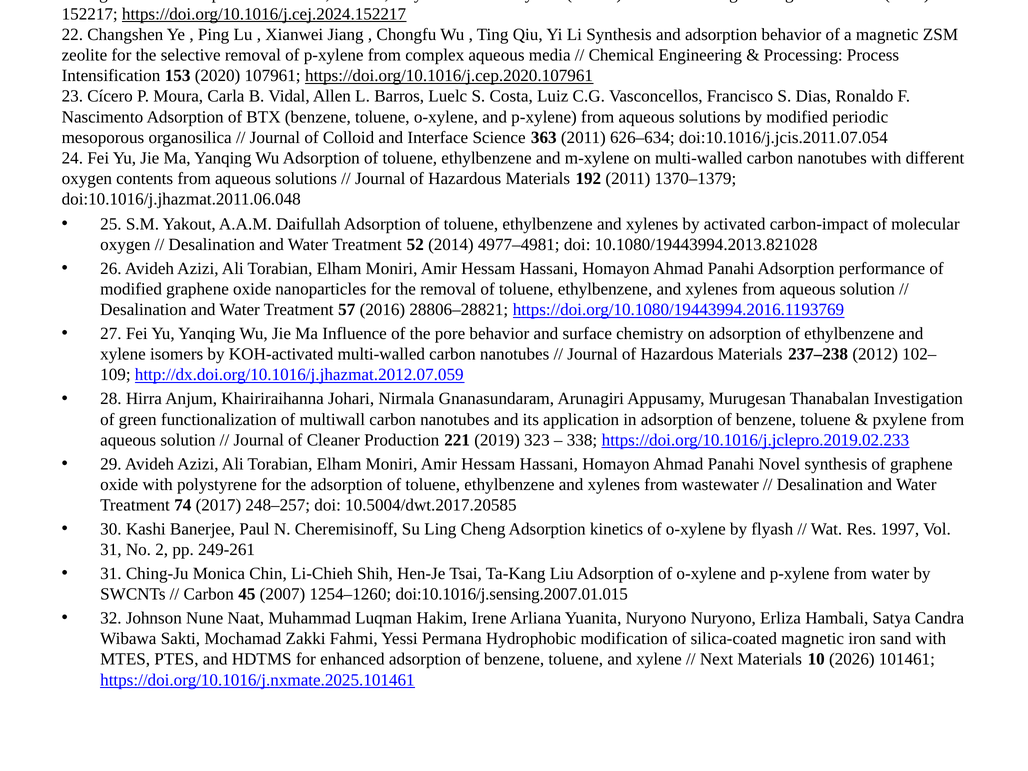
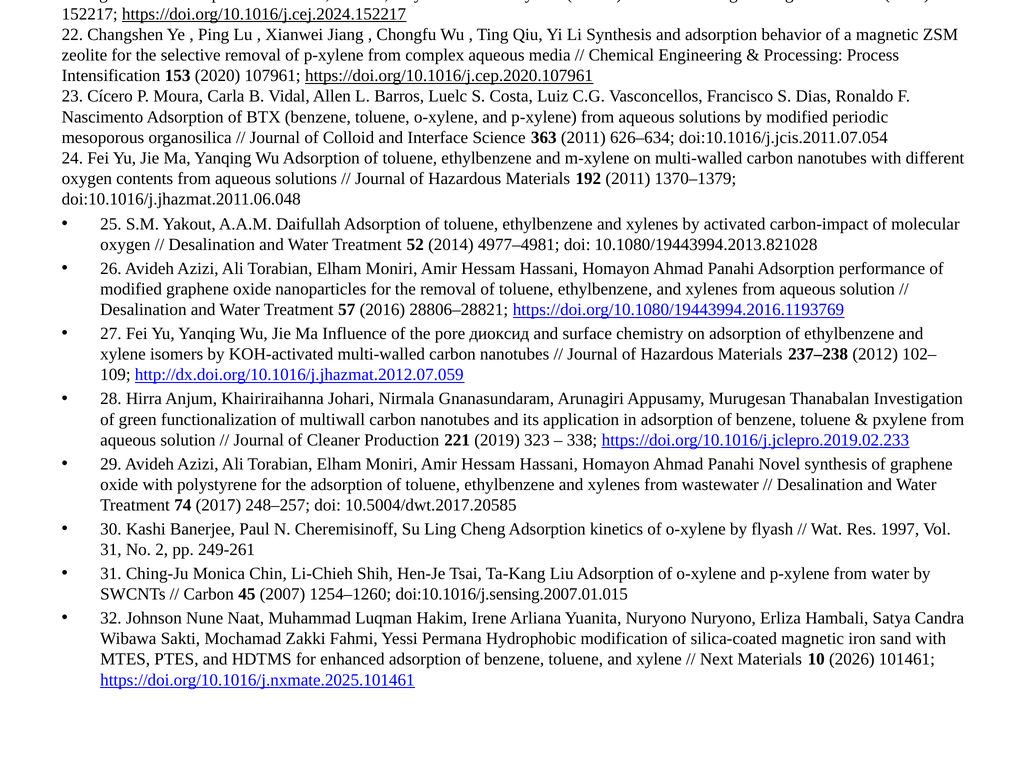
pore behavior: behavior -> диоксид
